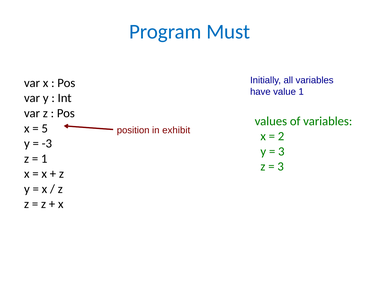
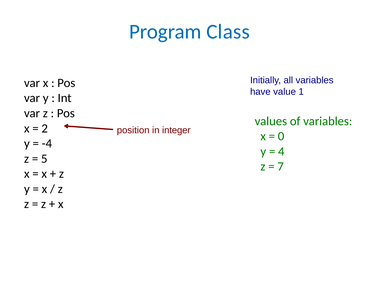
Must: Must -> Class
5: 5 -> 2
exhibit: exhibit -> integer
2: 2 -> 0
-3: -3 -> -4
3 at (281, 152): 3 -> 4
1 at (44, 159): 1 -> 5
3 at (281, 167): 3 -> 7
